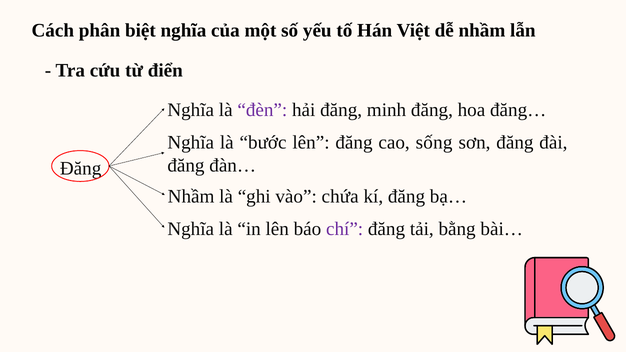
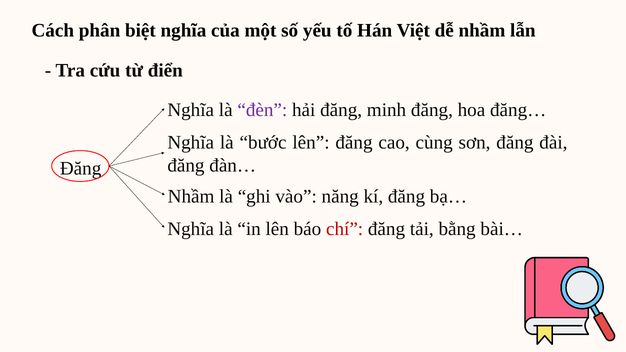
sống: sống -> cùng
chứa: chứa -> năng
chí colour: purple -> red
